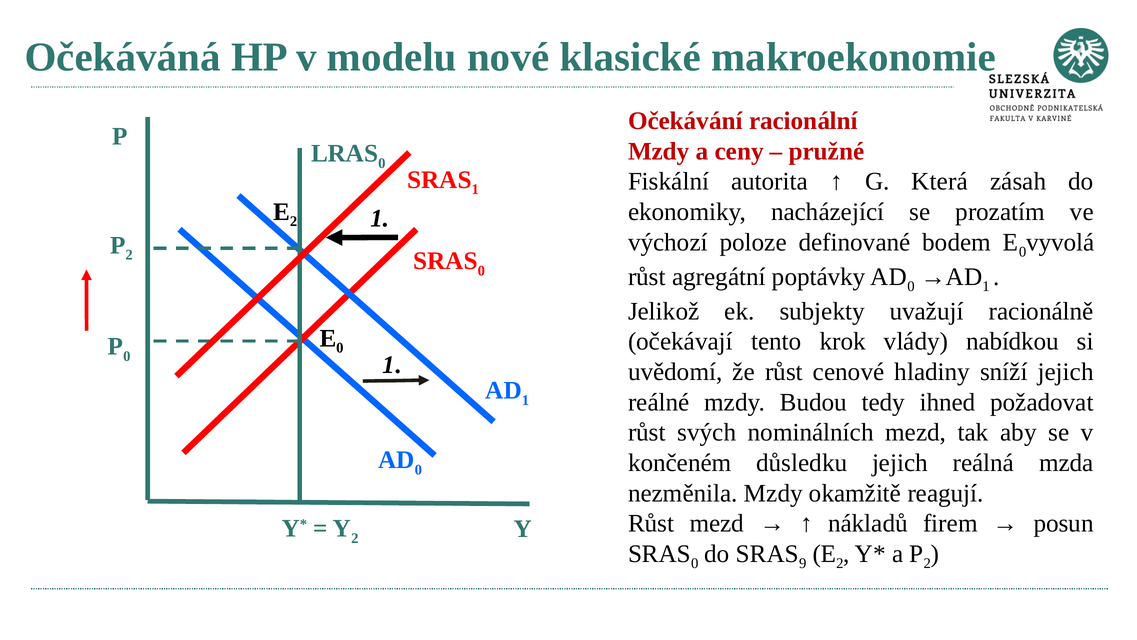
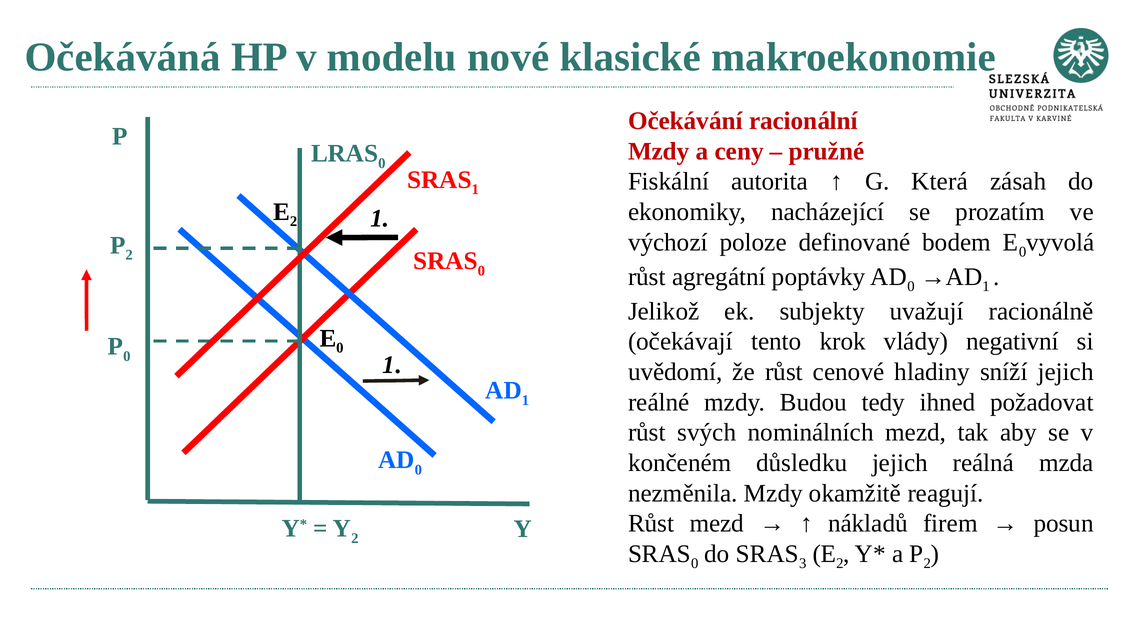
nabídkou: nabídkou -> negativní
9: 9 -> 3
